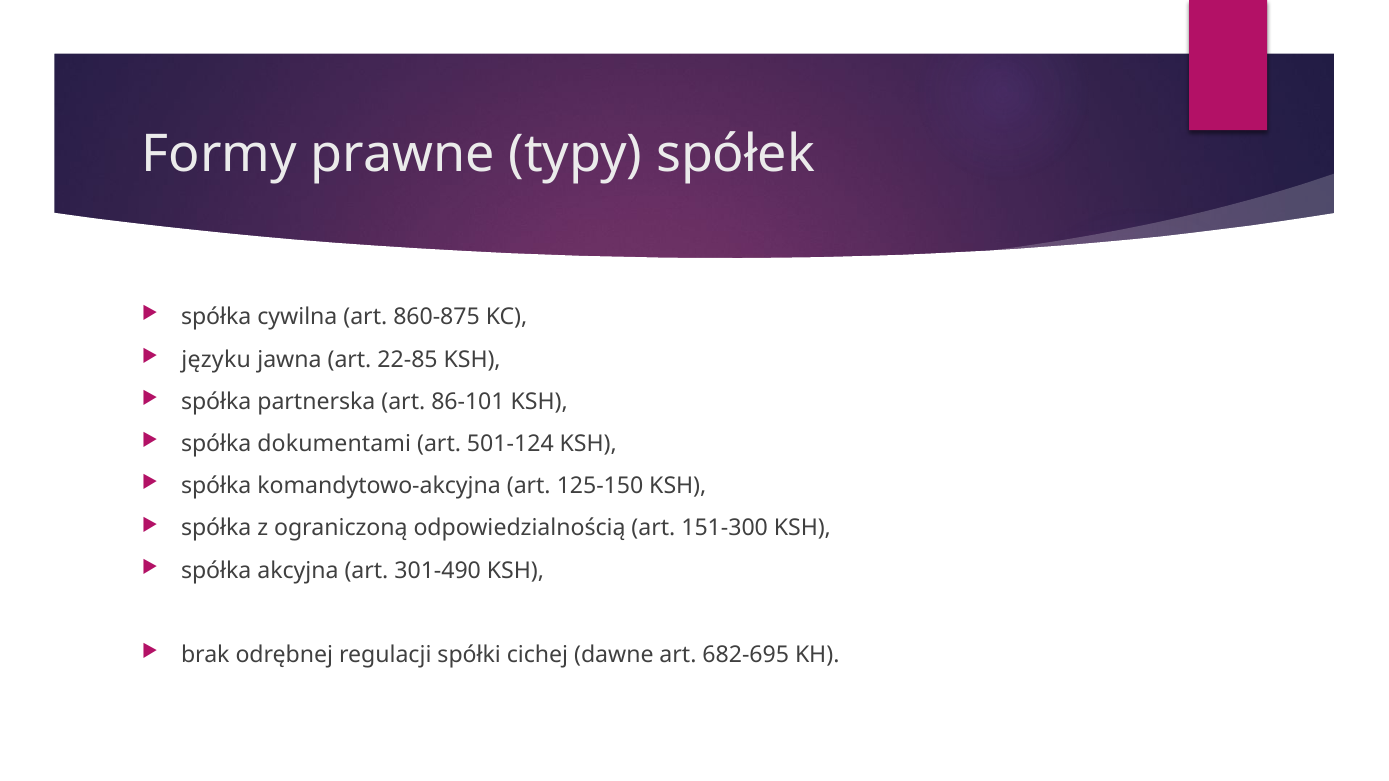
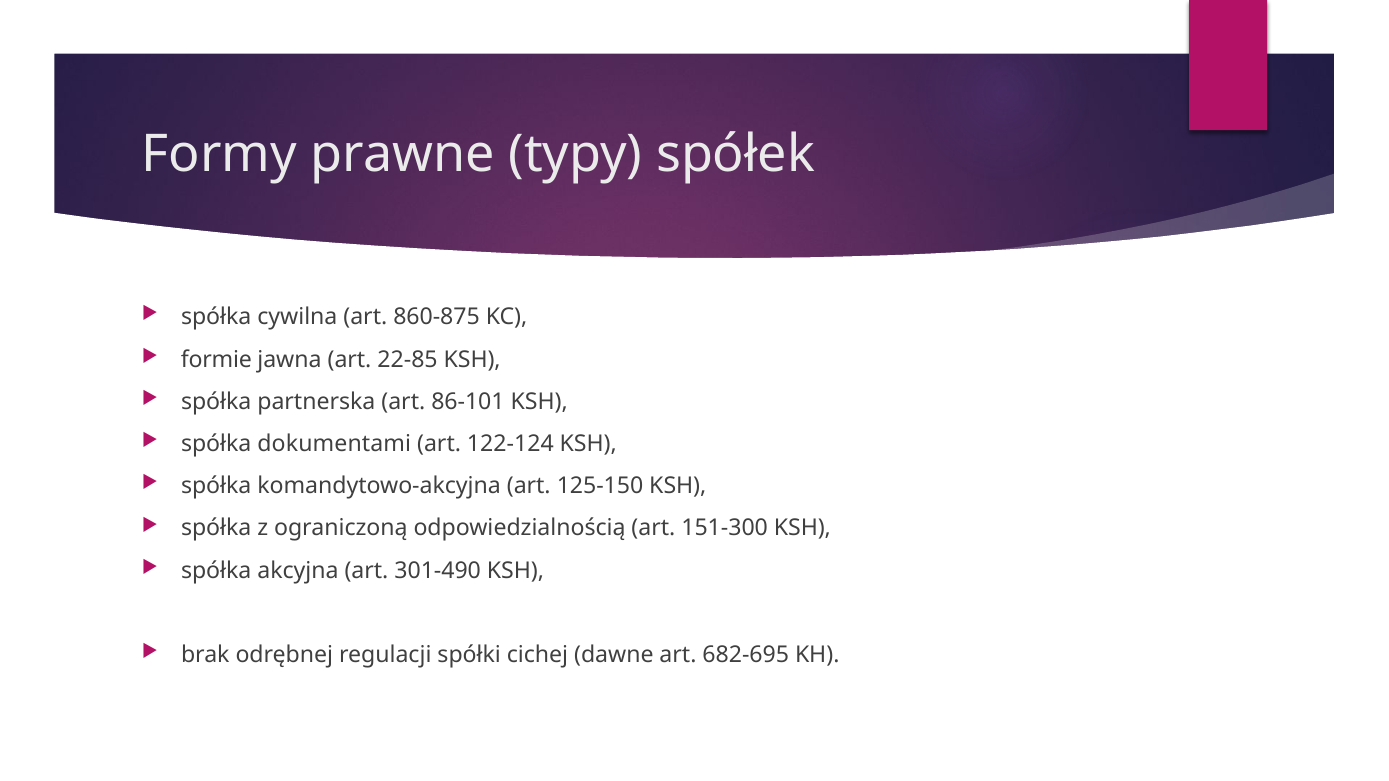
języku: języku -> formie
501-124: 501-124 -> 122-124
